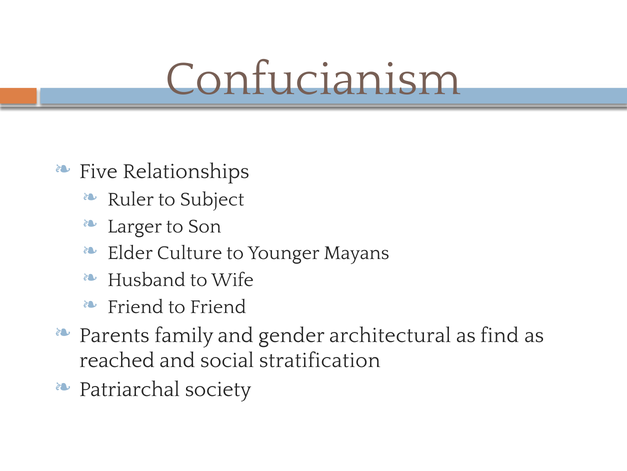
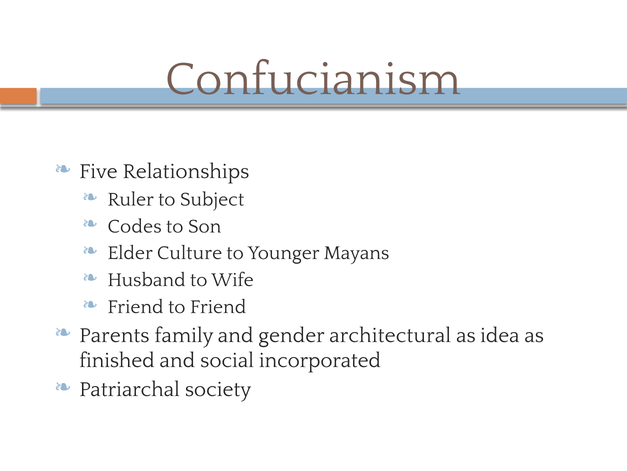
Larger: Larger -> Codes
find: find -> idea
reached: reached -> finished
stratification: stratification -> incorporated
